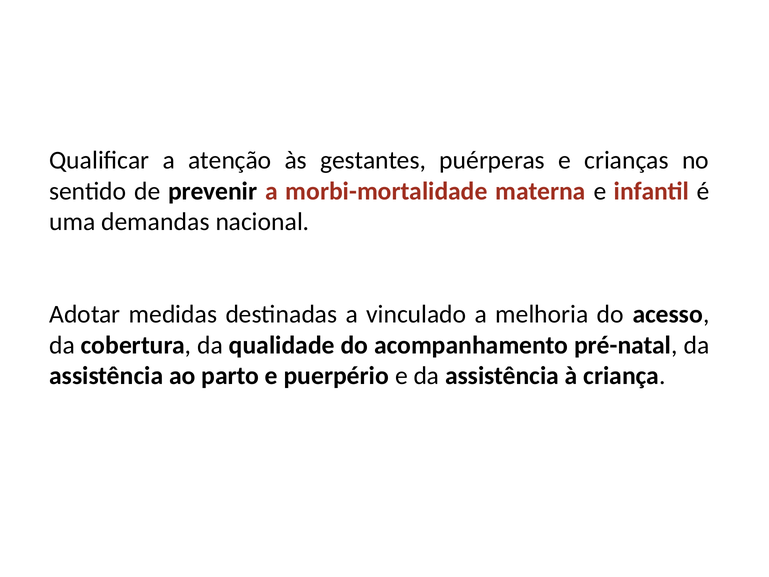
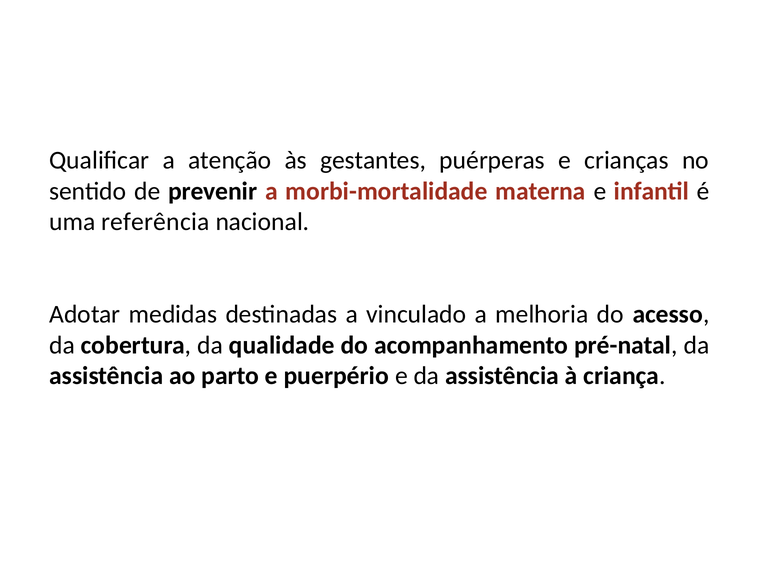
demandas: demandas -> referência
